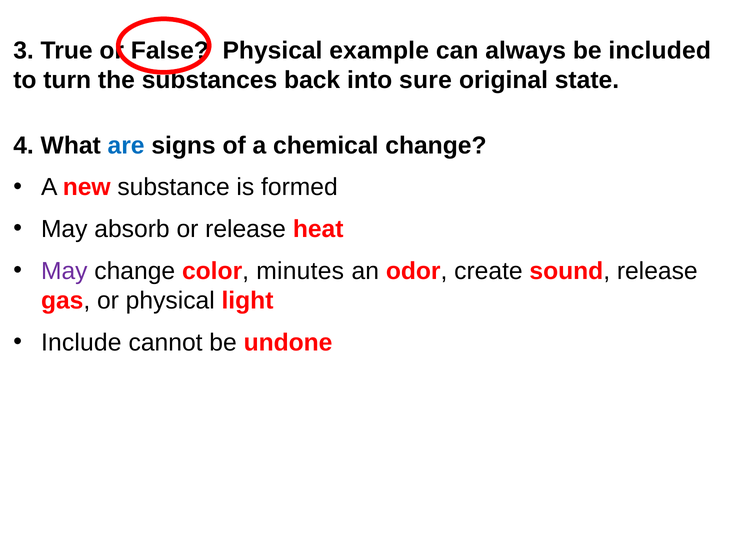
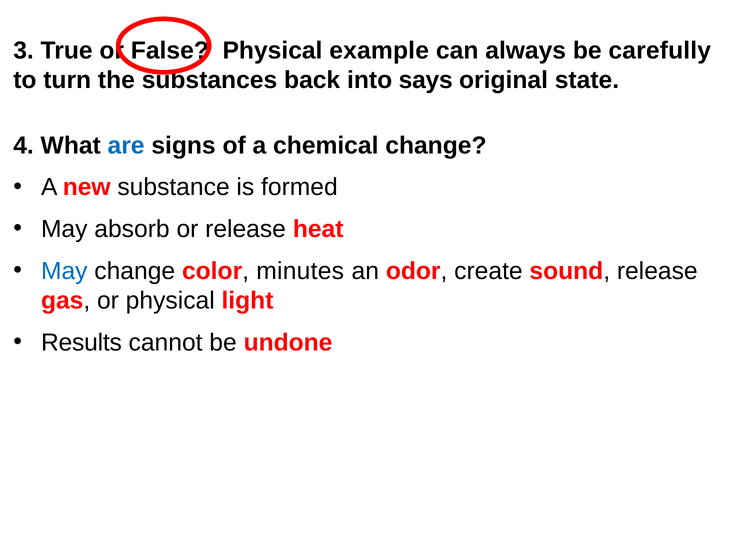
included: included -> carefully
sure: sure -> says
May at (64, 271) colour: purple -> blue
Include: Include -> Results
